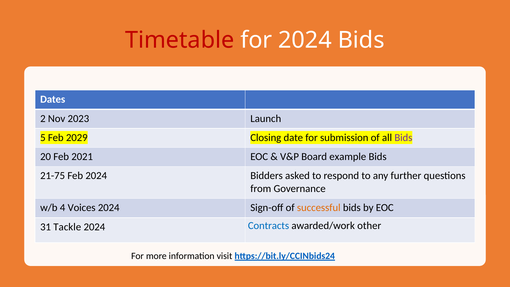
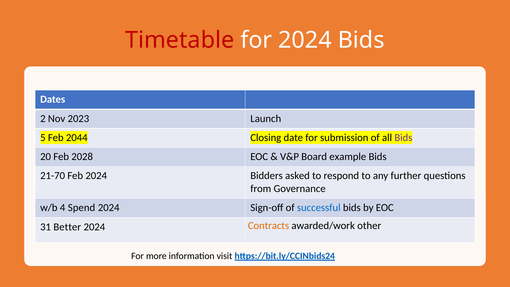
2029: 2029 -> 2044
2021: 2021 -> 2028
21-75: 21-75 -> 21-70
Voices: Voices -> Spend
successful colour: orange -> blue
Tackle: Tackle -> Better
Contracts colour: blue -> orange
